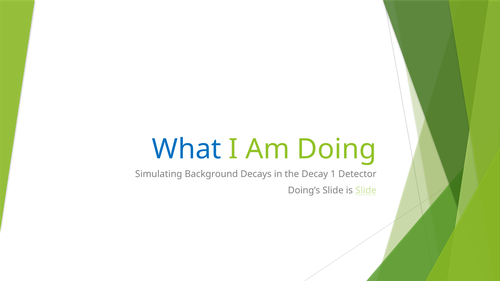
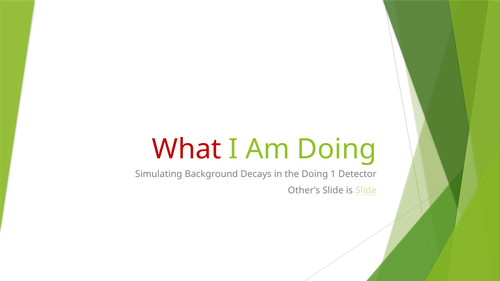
What colour: blue -> red
the Decay: Decay -> Doing
Doing’s: Doing’s -> Other’s
